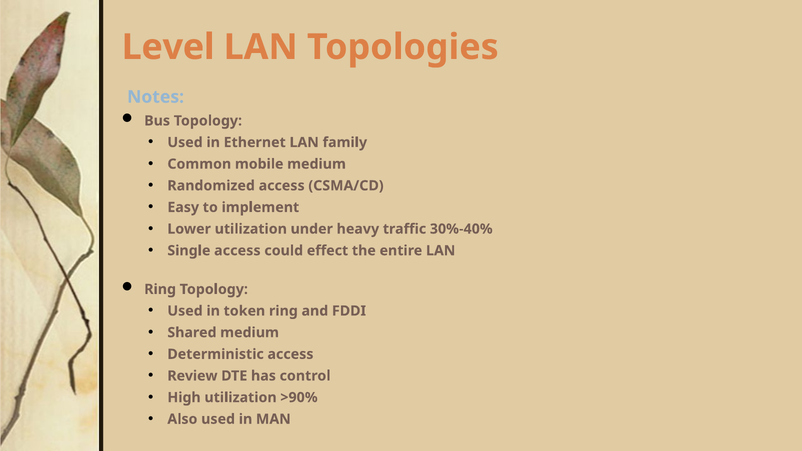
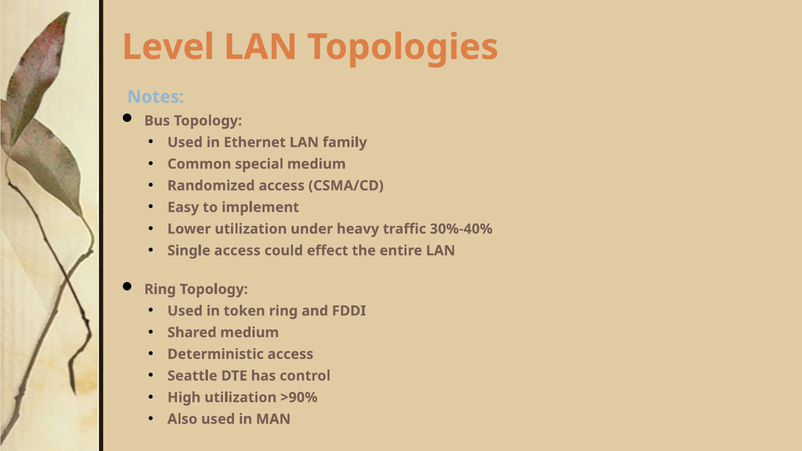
mobile: mobile -> special
Review: Review -> Seattle
